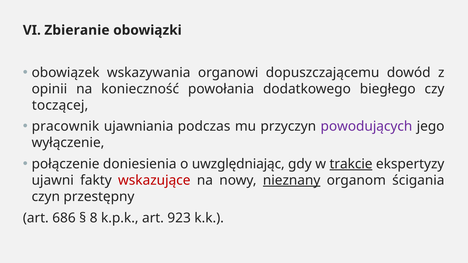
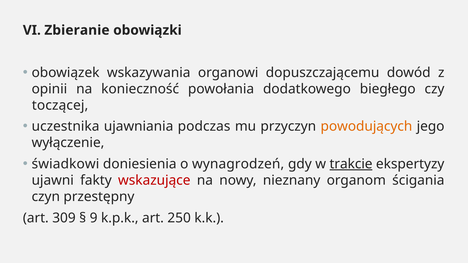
pracownik: pracownik -> uczestnika
powodujących colour: purple -> orange
połączenie: połączenie -> świadkowi
uwzględniając: uwzględniając -> wynagrodzeń
nieznany underline: present -> none
686: 686 -> 309
8: 8 -> 9
923: 923 -> 250
